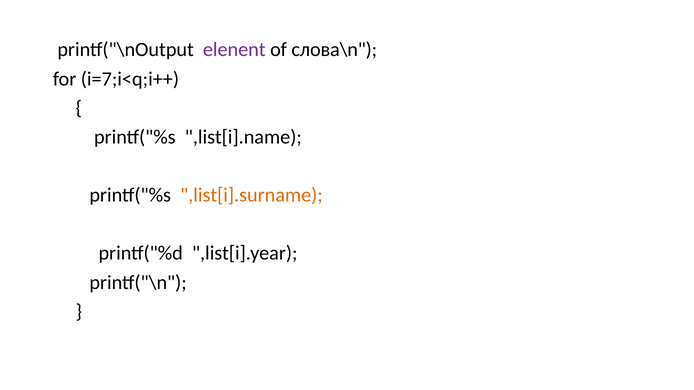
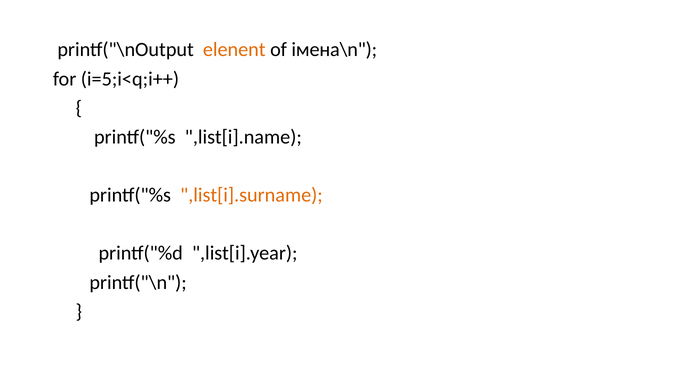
elenent colour: purple -> orange
слова\n: слова\n -> імена\n
i=7;i<q;i++: i=7;i<q;i++ -> i=5;i<q;i++
